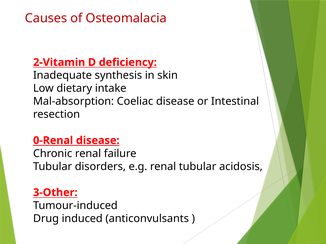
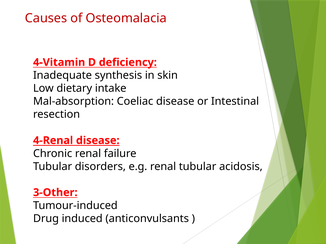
2-Vitamin: 2-Vitamin -> 4-Vitamin
0-Renal: 0-Renal -> 4-Renal
